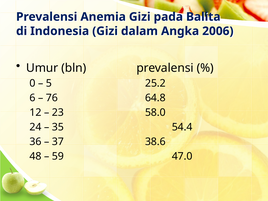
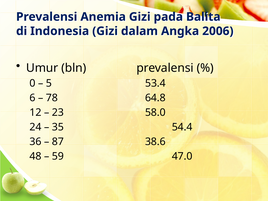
25.2: 25.2 -> 53.4
76: 76 -> 78
37: 37 -> 87
